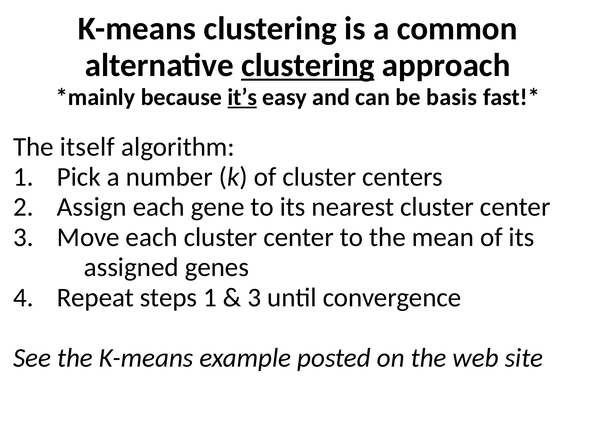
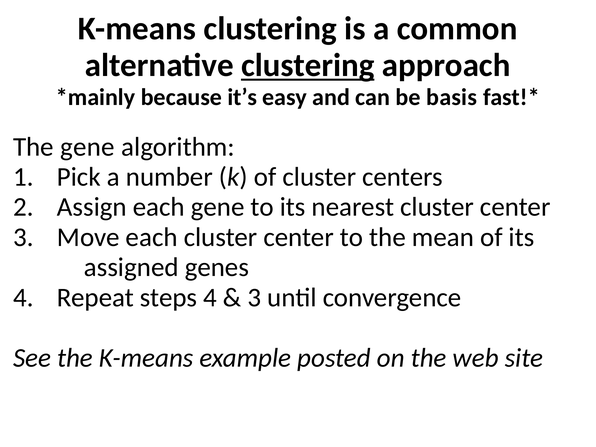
it’s underline: present -> none
The itself: itself -> gene
steps 1: 1 -> 4
